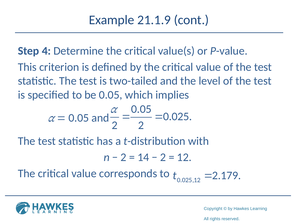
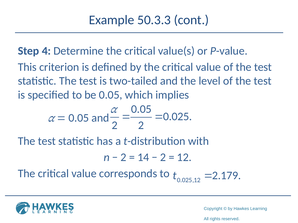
21.1.9: 21.1.9 -> 50.3.3
